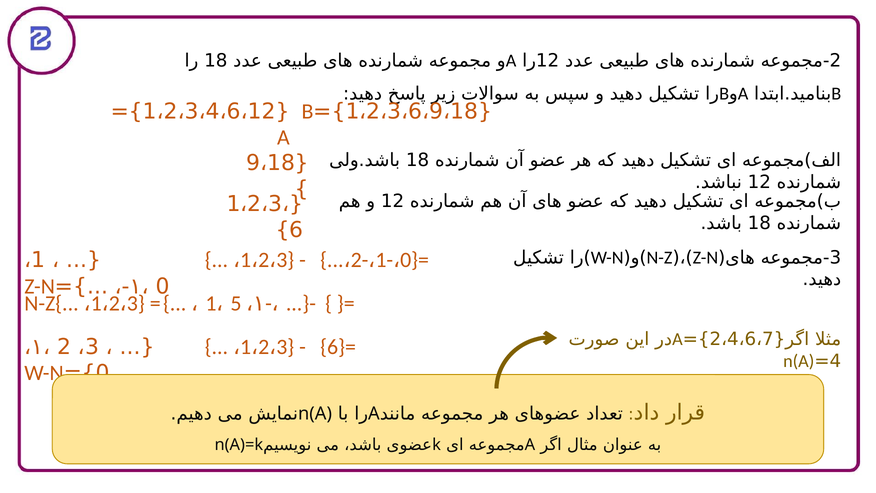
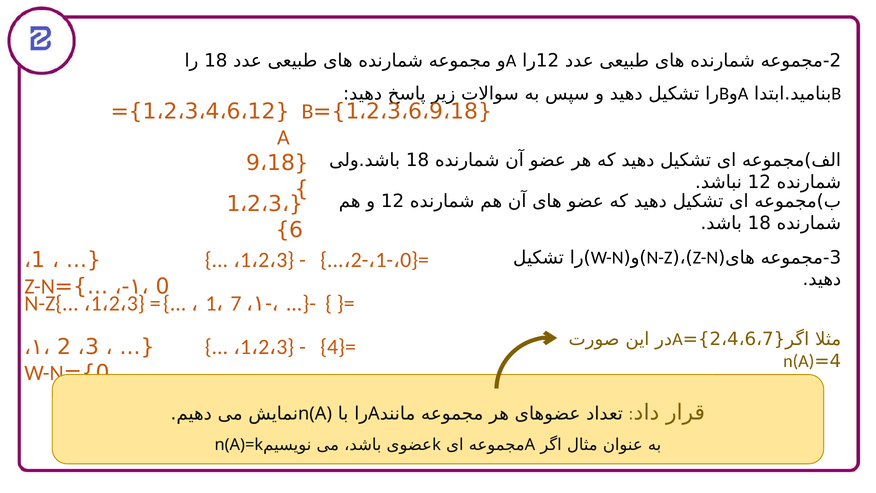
5: 5 -> 7
6}=: 6}= -> 4}=
